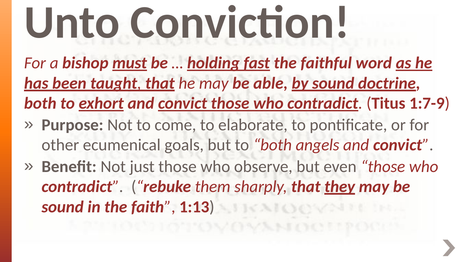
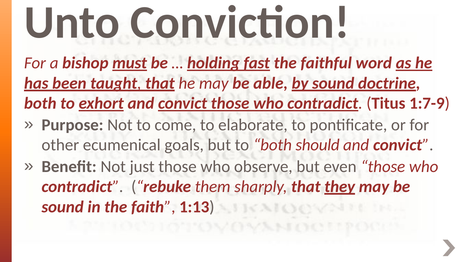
angels: angels -> should
